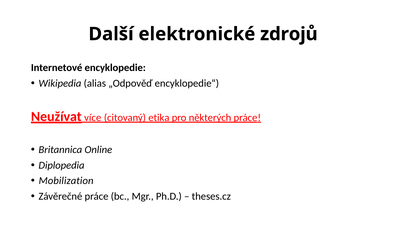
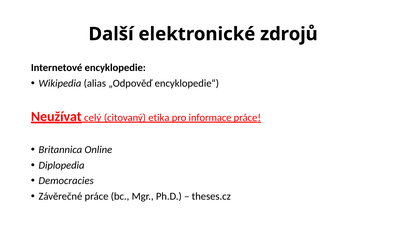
více: více -> celý
některých: některých -> informace
Mobilization: Mobilization -> Democracies
